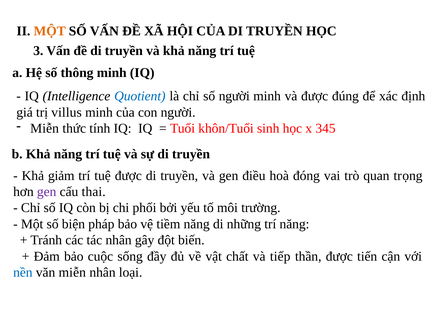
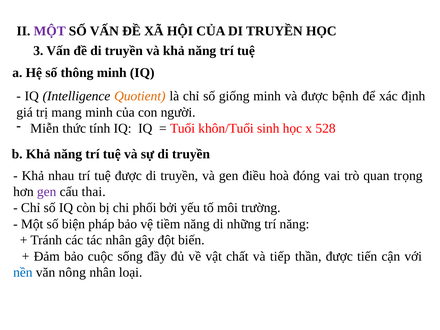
MỘT at (50, 31) colour: orange -> purple
Quotient colour: blue -> orange
số người: người -> giống
đúng: đúng -> bệnh
villus: villus -> mang
345: 345 -> 528
giảm: giảm -> nhau
văn miễn: miễn -> nông
